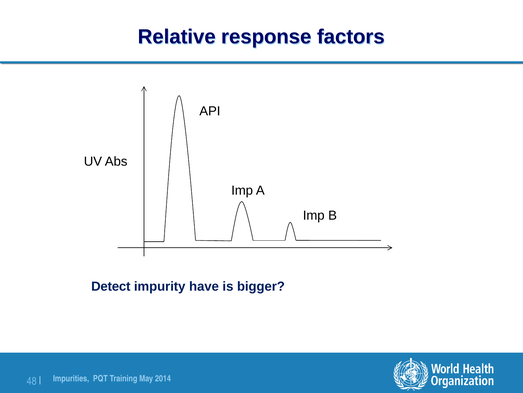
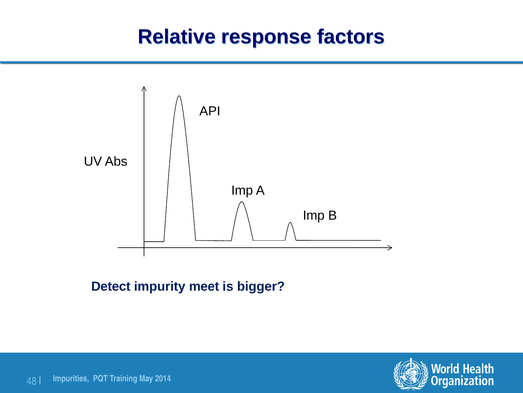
have: have -> meet
